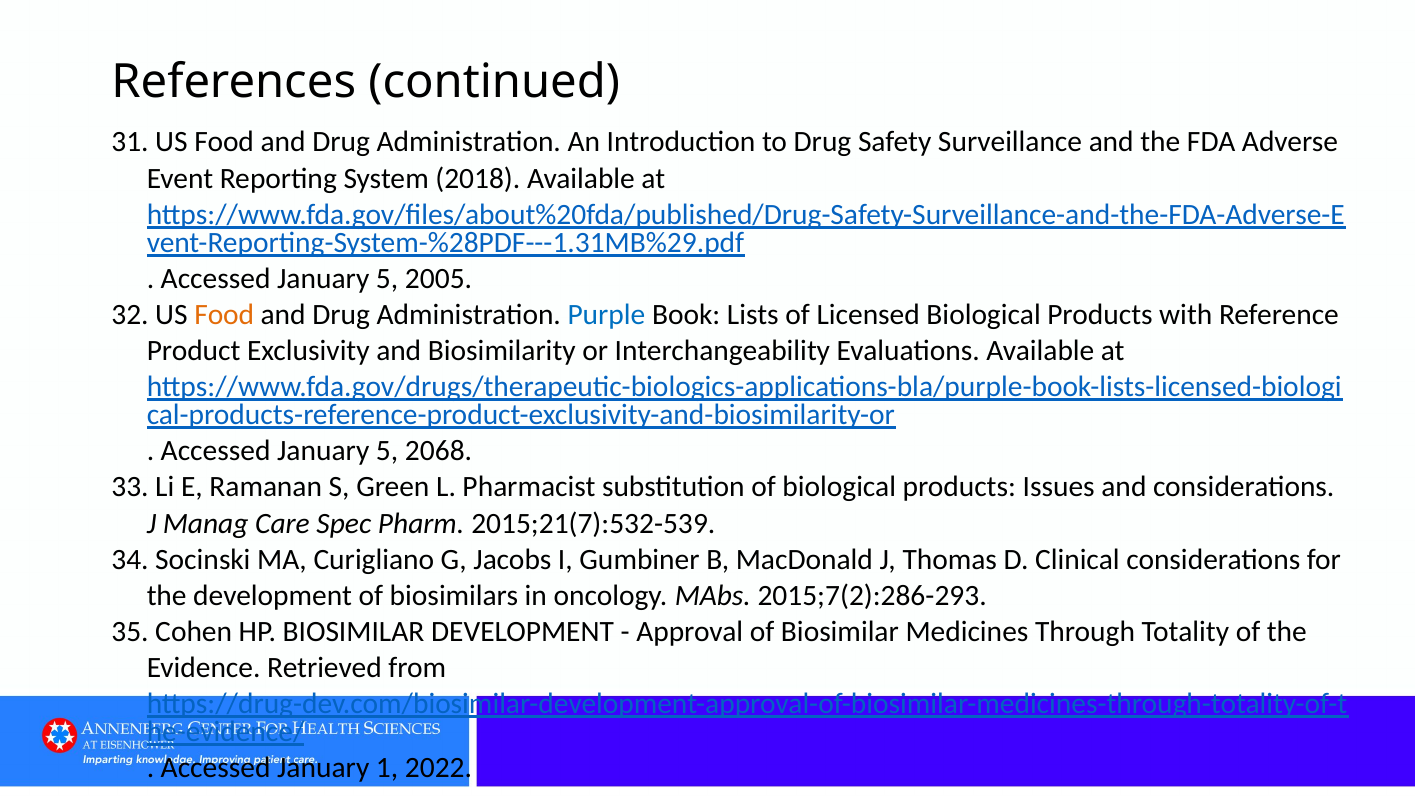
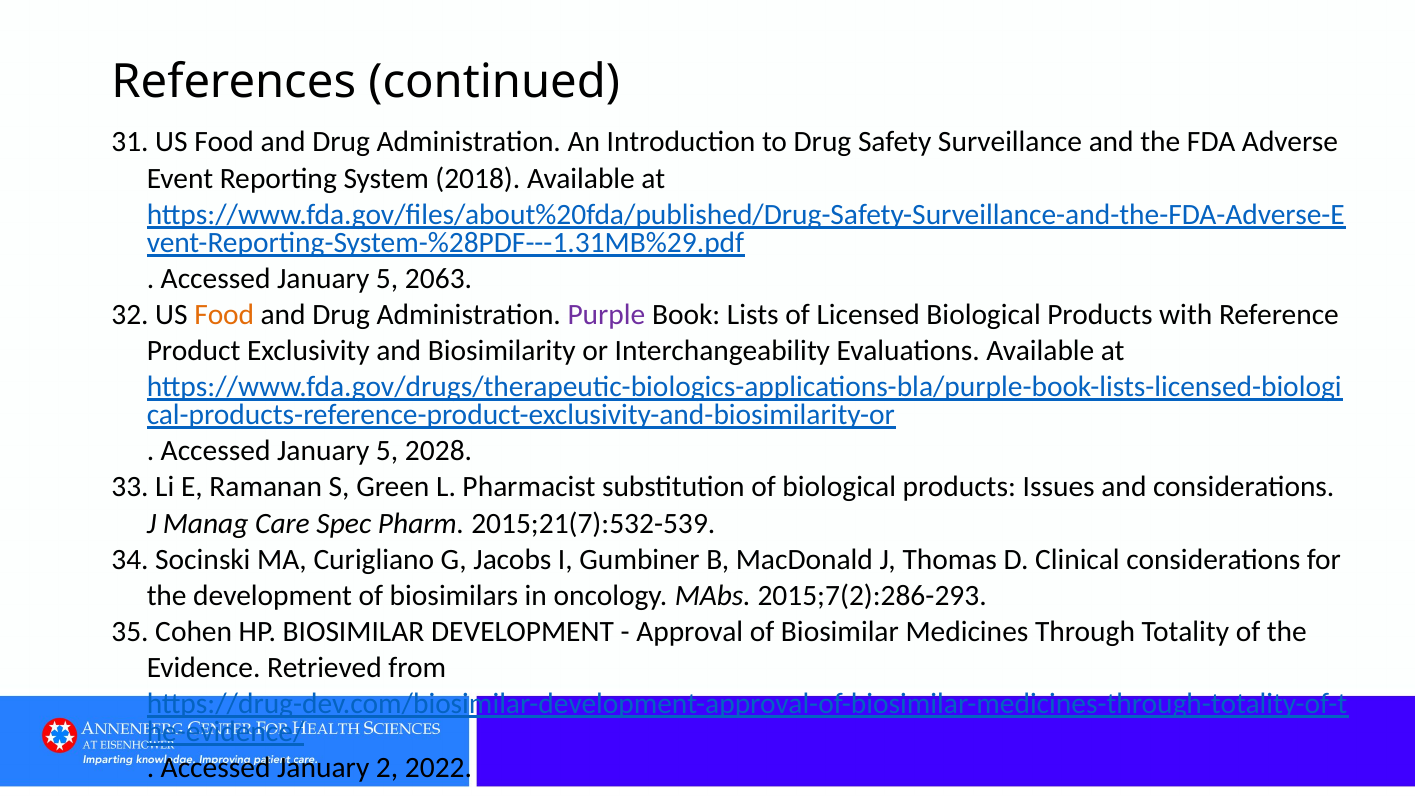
2005: 2005 -> 2063
Purple colour: blue -> purple
2068: 2068 -> 2028
1: 1 -> 2
